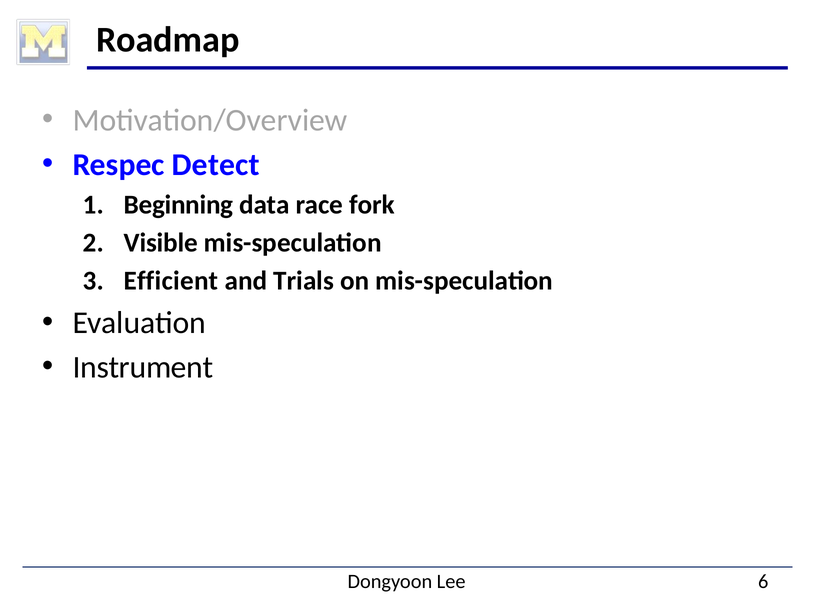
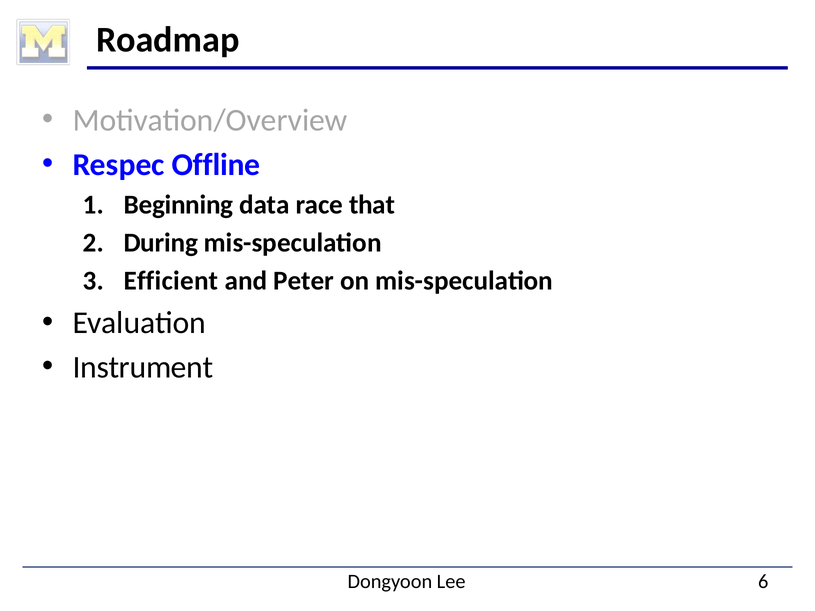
Detect: Detect -> Offline
fork: fork -> that
Visible: Visible -> During
Trials: Trials -> Peter
